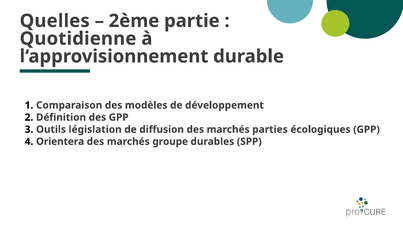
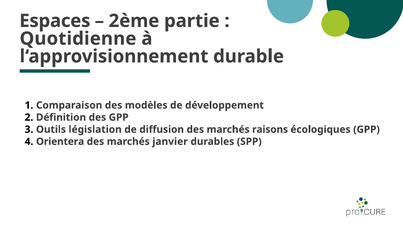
Quelles: Quelles -> Espaces
parties: parties -> raisons
groupe: groupe -> janvier
